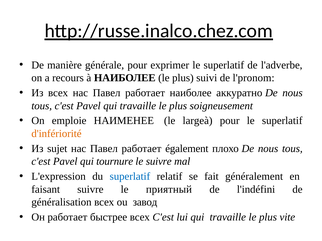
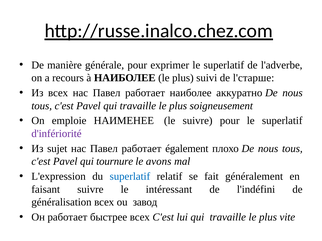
l'pronom: l'pronom -> l'старше
le largeà: largeà -> suivre
d'infériorité colour: orange -> purple
le suivre: suivre -> avons
приятный: приятный -> intéressant
